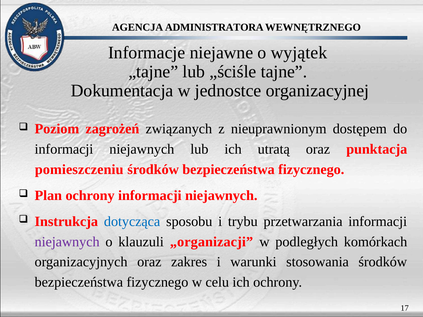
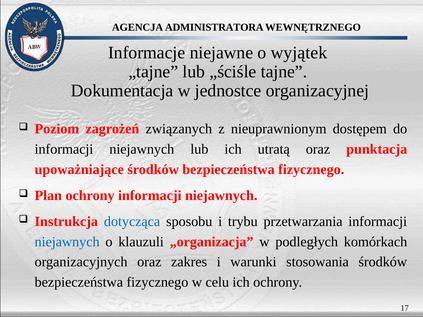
pomieszczeniu: pomieszczeniu -> upoważniające
niejawnych at (67, 242) colour: purple -> blue
„organizacji: „organizacji -> „organizacja
